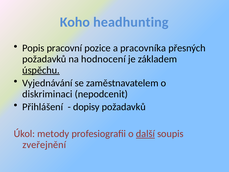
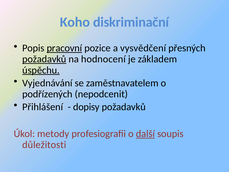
headhunting: headhunting -> diskriminační
pracovní underline: none -> present
pracovníka: pracovníka -> vysvědčení
požadavků at (44, 59) underline: none -> present
diskriminaci: diskriminaci -> podřízených
zveřejnění: zveřejnění -> důležitosti
